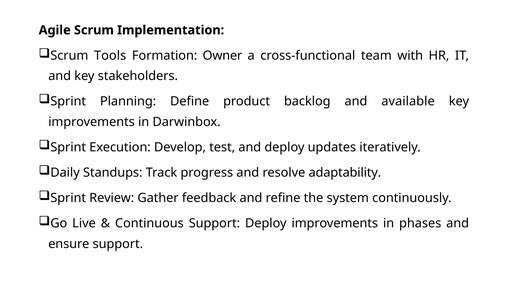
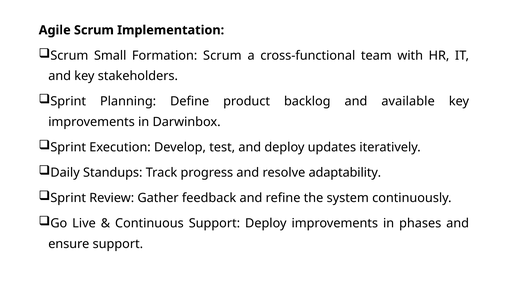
Tools: Tools -> Small
Formation Owner: Owner -> Scrum
